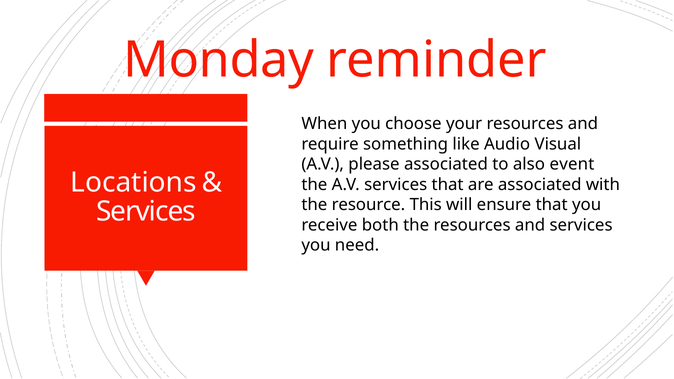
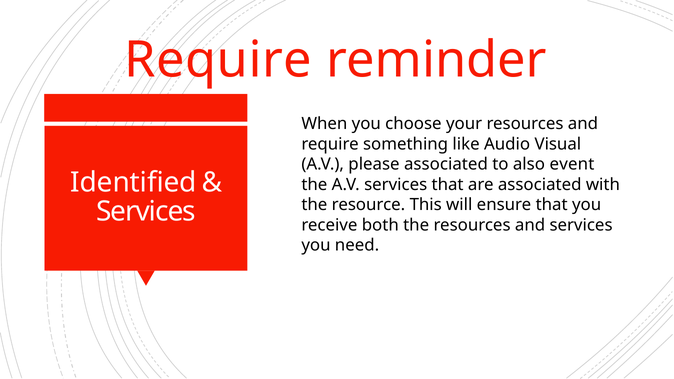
Monday at (219, 60): Monday -> Require
Locations: Locations -> Identified
